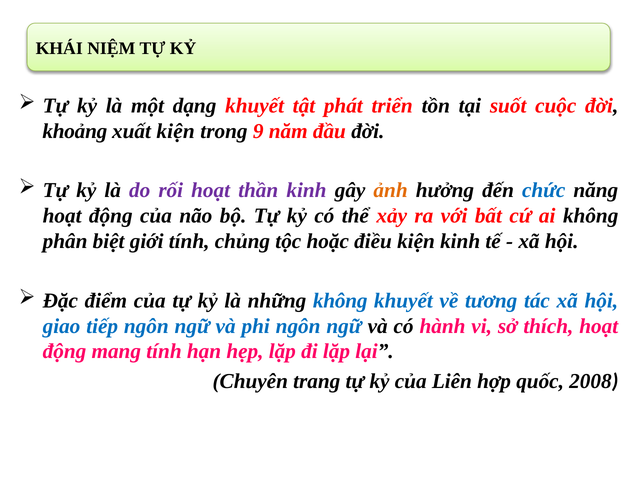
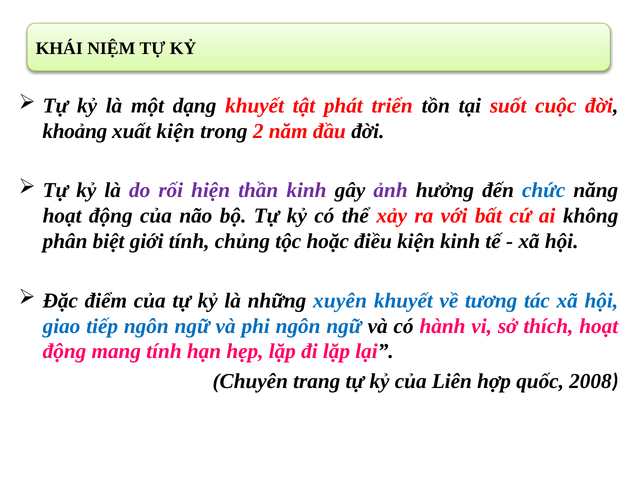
9: 9 -> 2
rối hoạt: hoạt -> hiện
ảnh colour: orange -> purple
những không: không -> xuyên
